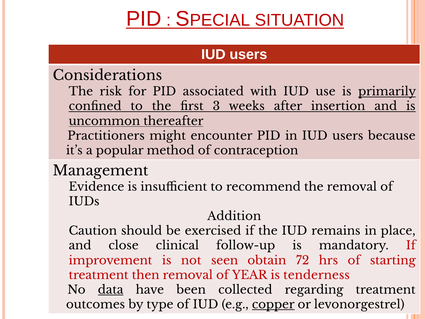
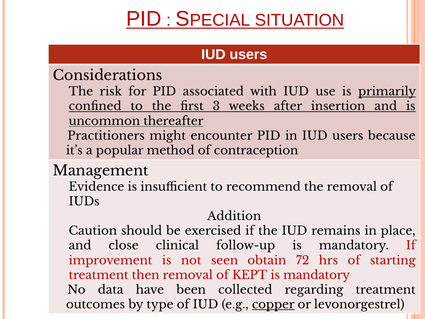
YEAR: YEAR -> KEPT
tenderness at (317, 275): tenderness -> mandatory
data underline: present -> none
